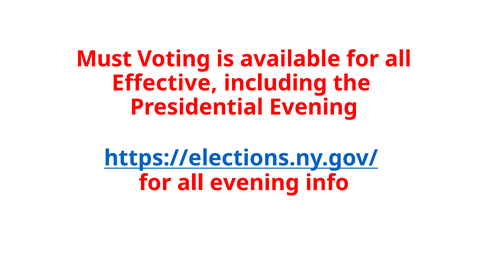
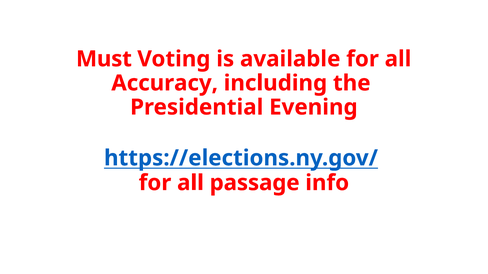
Effective: Effective -> Accuracy
all evening: evening -> passage
